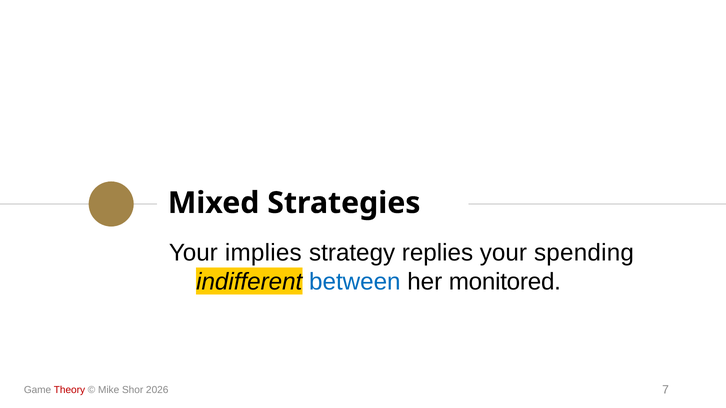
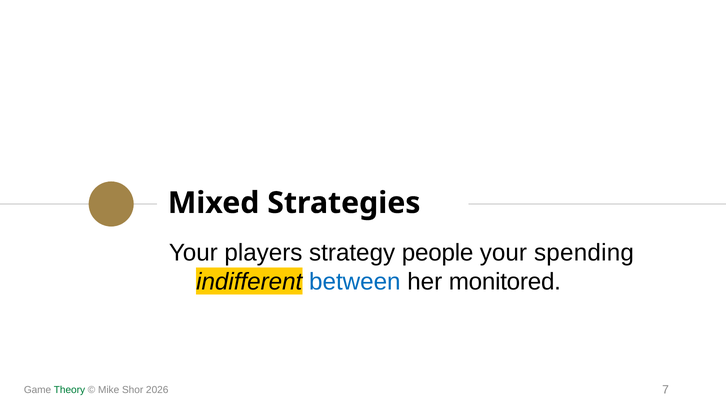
implies: implies -> players
replies: replies -> people
Theory colour: red -> green
